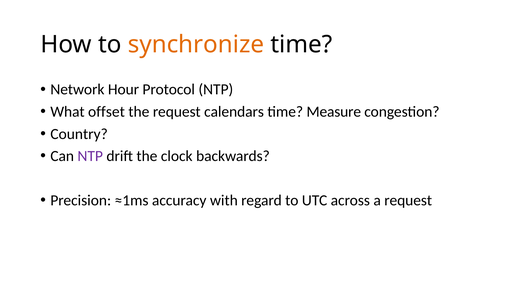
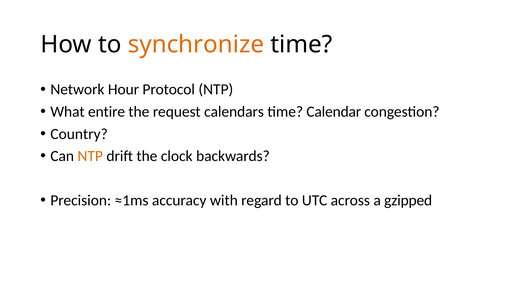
offset: offset -> entire
Measure: Measure -> Calendar
NTP at (90, 156) colour: purple -> orange
a request: request -> gzipped
